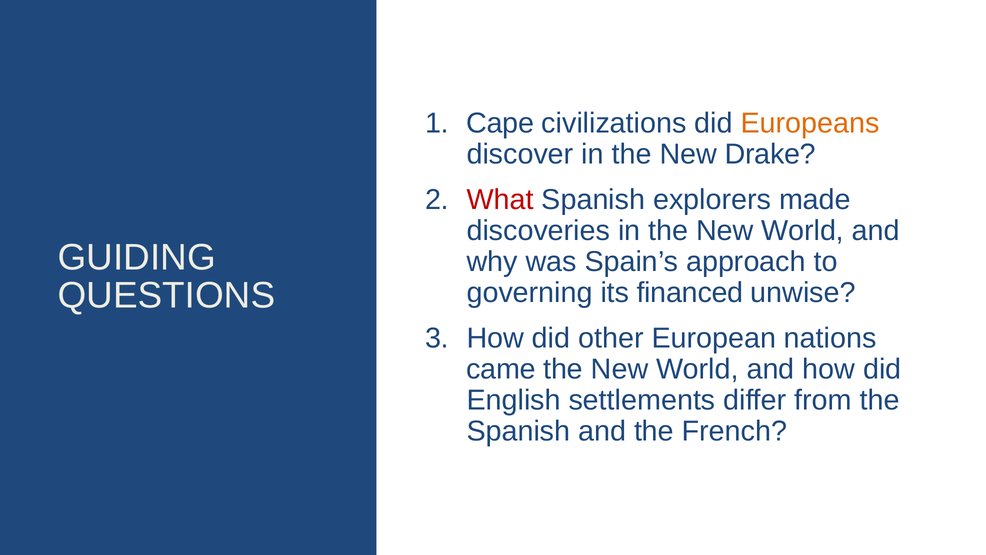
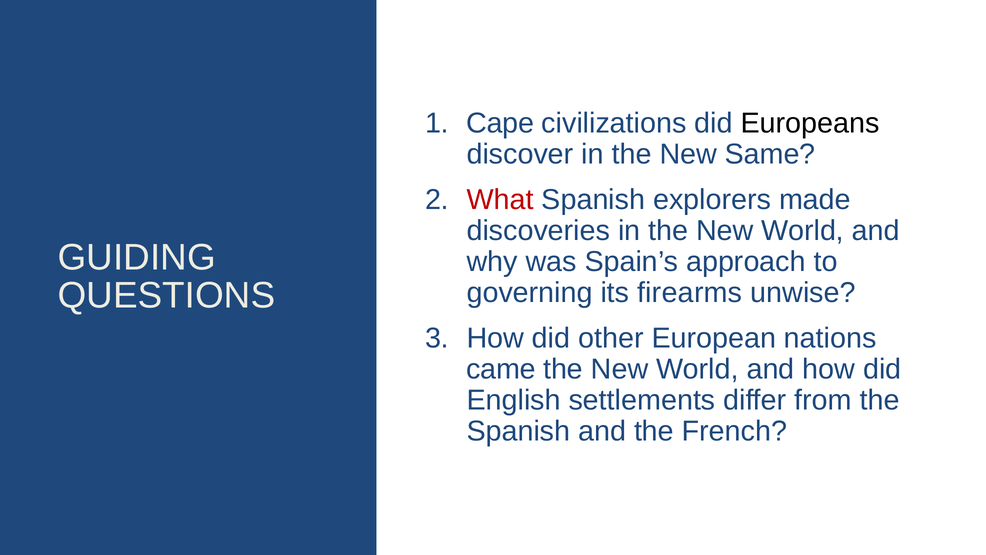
Europeans colour: orange -> black
Drake: Drake -> Same
financed: financed -> firearms
